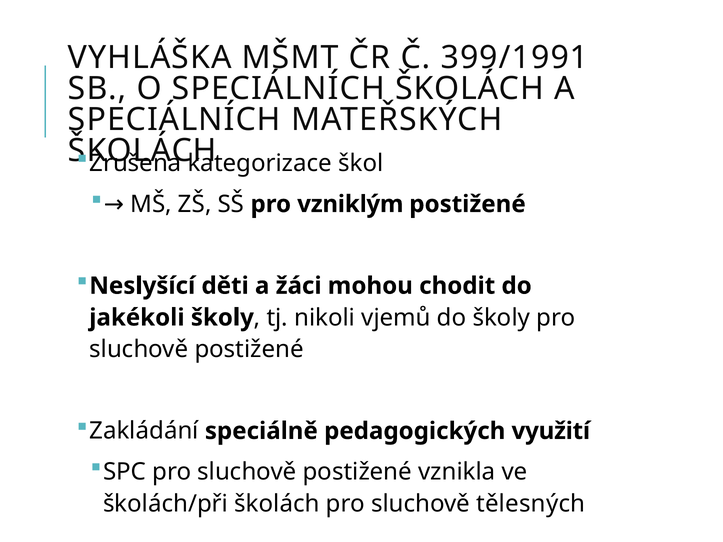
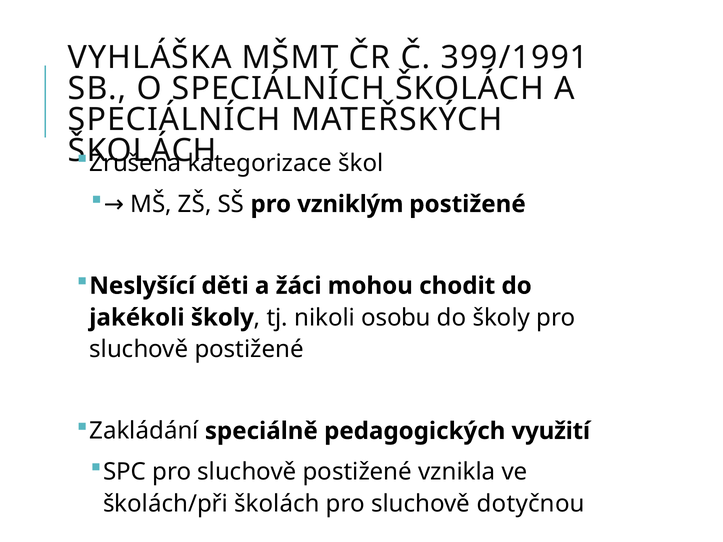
vjemů: vjemů -> osobu
tělesných: tělesných -> dotyčnou
